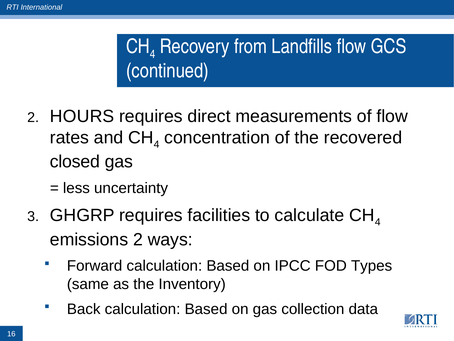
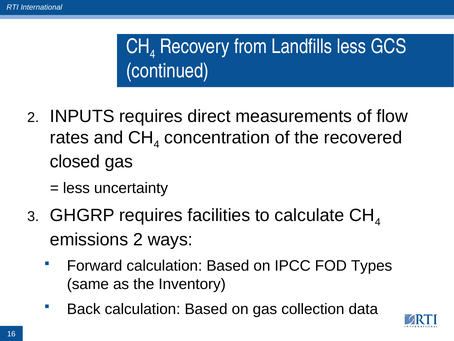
Landfills flow: flow -> less
HOURS: HOURS -> INPUTS
